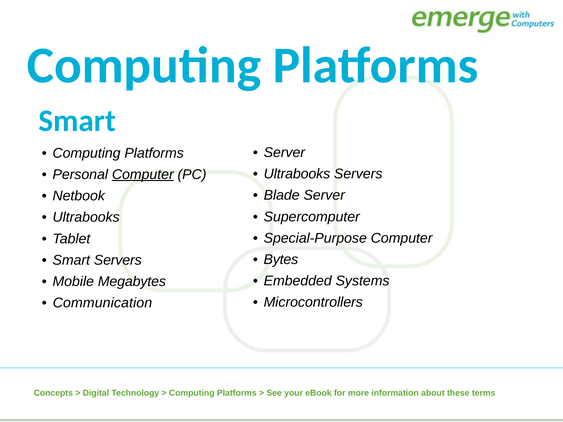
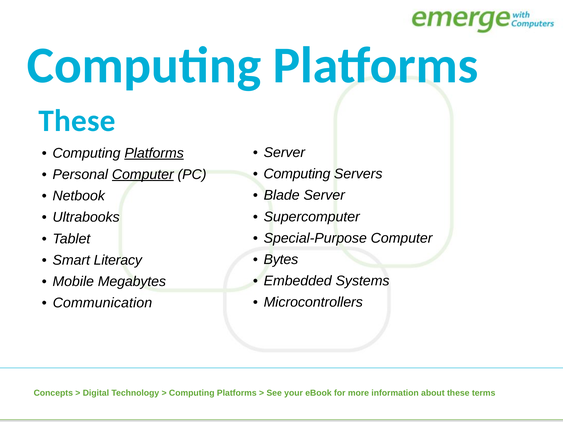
Smart at (77, 121): Smart -> These
Platforms at (154, 153) underline: none -> present
Ultrabooks at (297, 174): Ultrabooks -> Computing
Smart Servers: Servers -> Literacy
